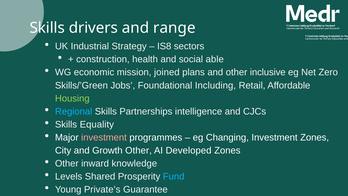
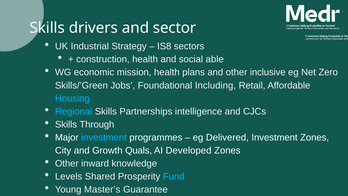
range: range -> sector
mission joined: joined -> health
Housing colour: light green -> light blue
Equality: Equality -> Through
investment at (104, 137) colour: pink -> light blue
Changing: Changing -> Delivered
Growth Other: Other -> Quals
Private’s: Private’s -> Master’s
